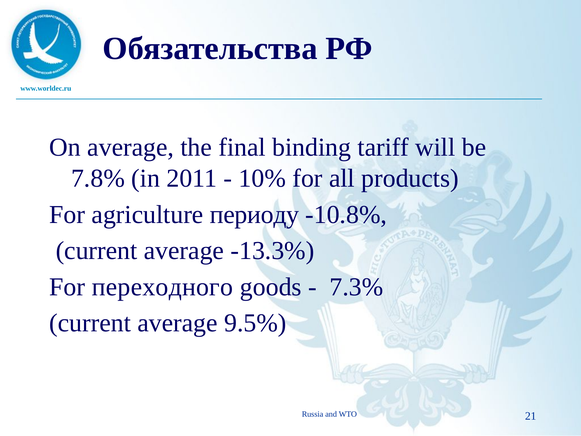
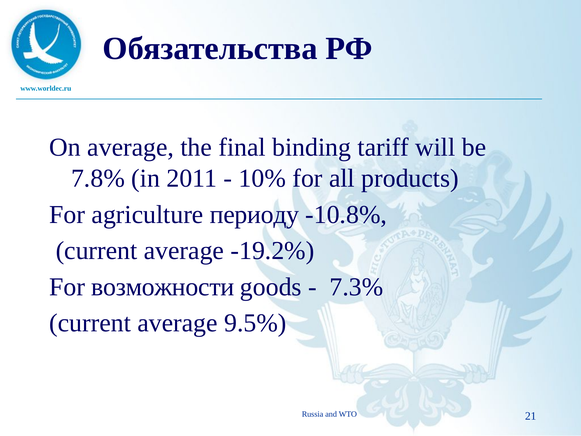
-13.3%: -13.3% -> -19.2%
переходного: переходного -> возможности
